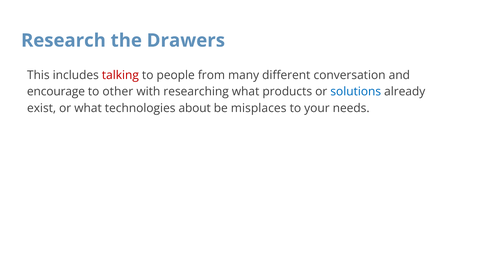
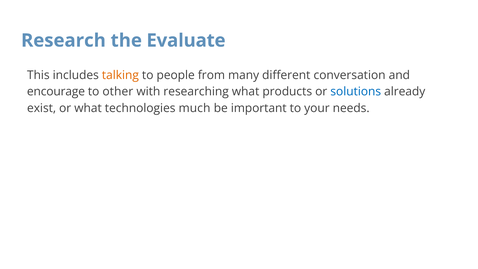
Drawers: Drawers -> Evaluate
talking colour: red -> orange
about: about -> much
misplaces: misplaces -> important
